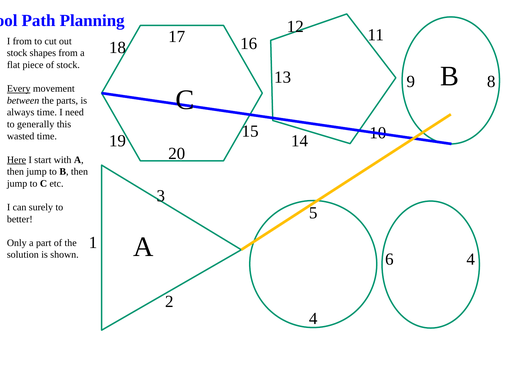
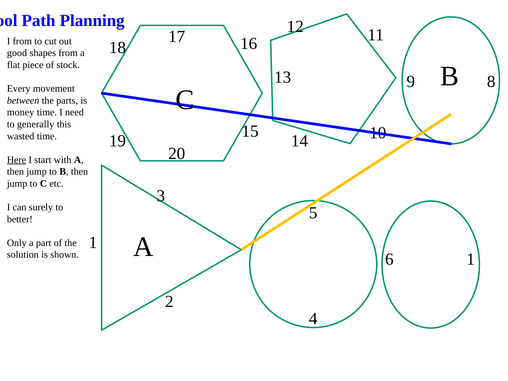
stock at (17, 53): stock -> good
Every underline: present -> none
always: always -> money
6 4: 4 -> 1
